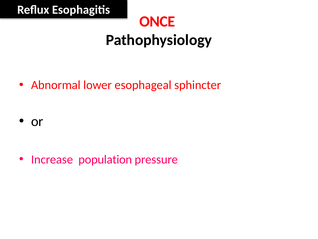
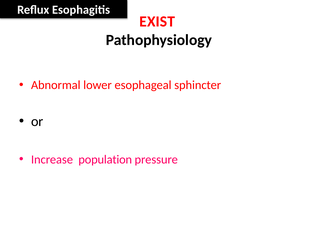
ONCE: ONCE -> EXIST
